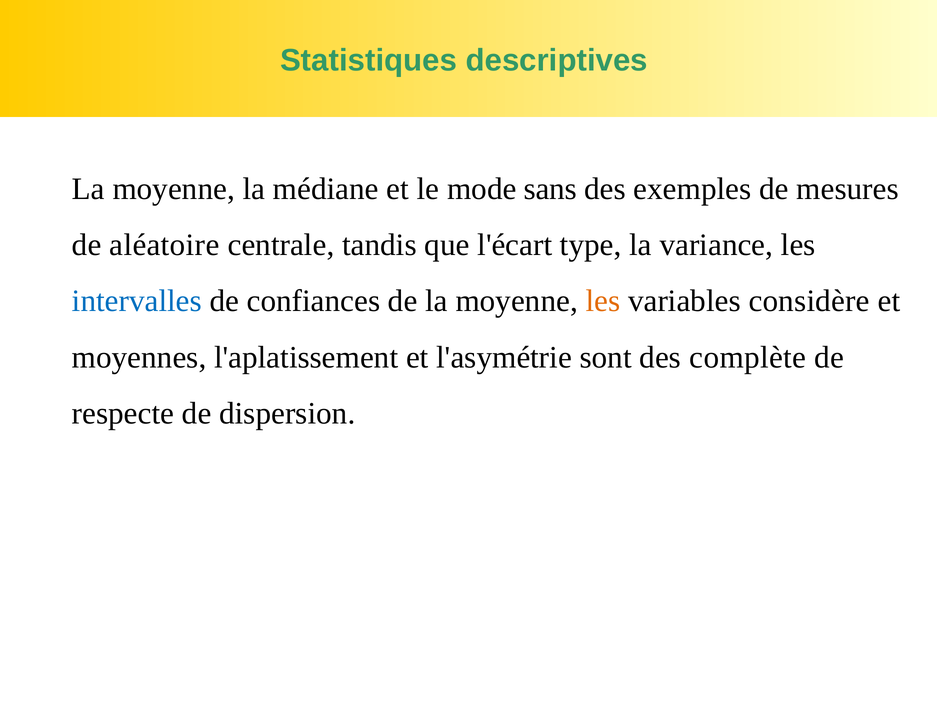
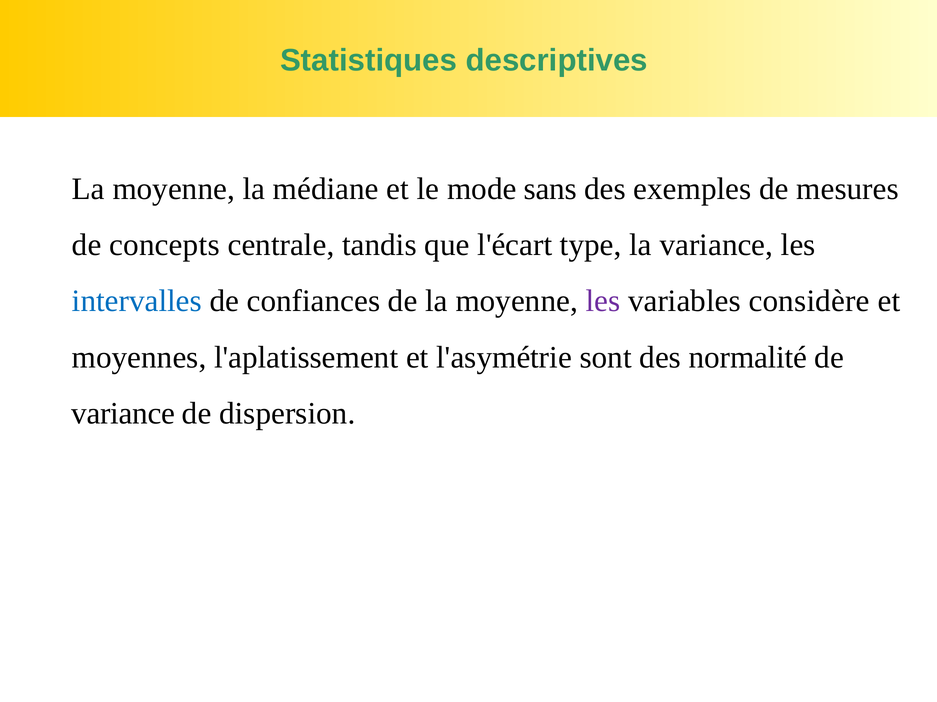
aléatoire: aléatoire -> concepts
les at (603, 301) colour: orange -> purple
complète: complète -> normalité
respecte at (123, 414): respecte -> variance
